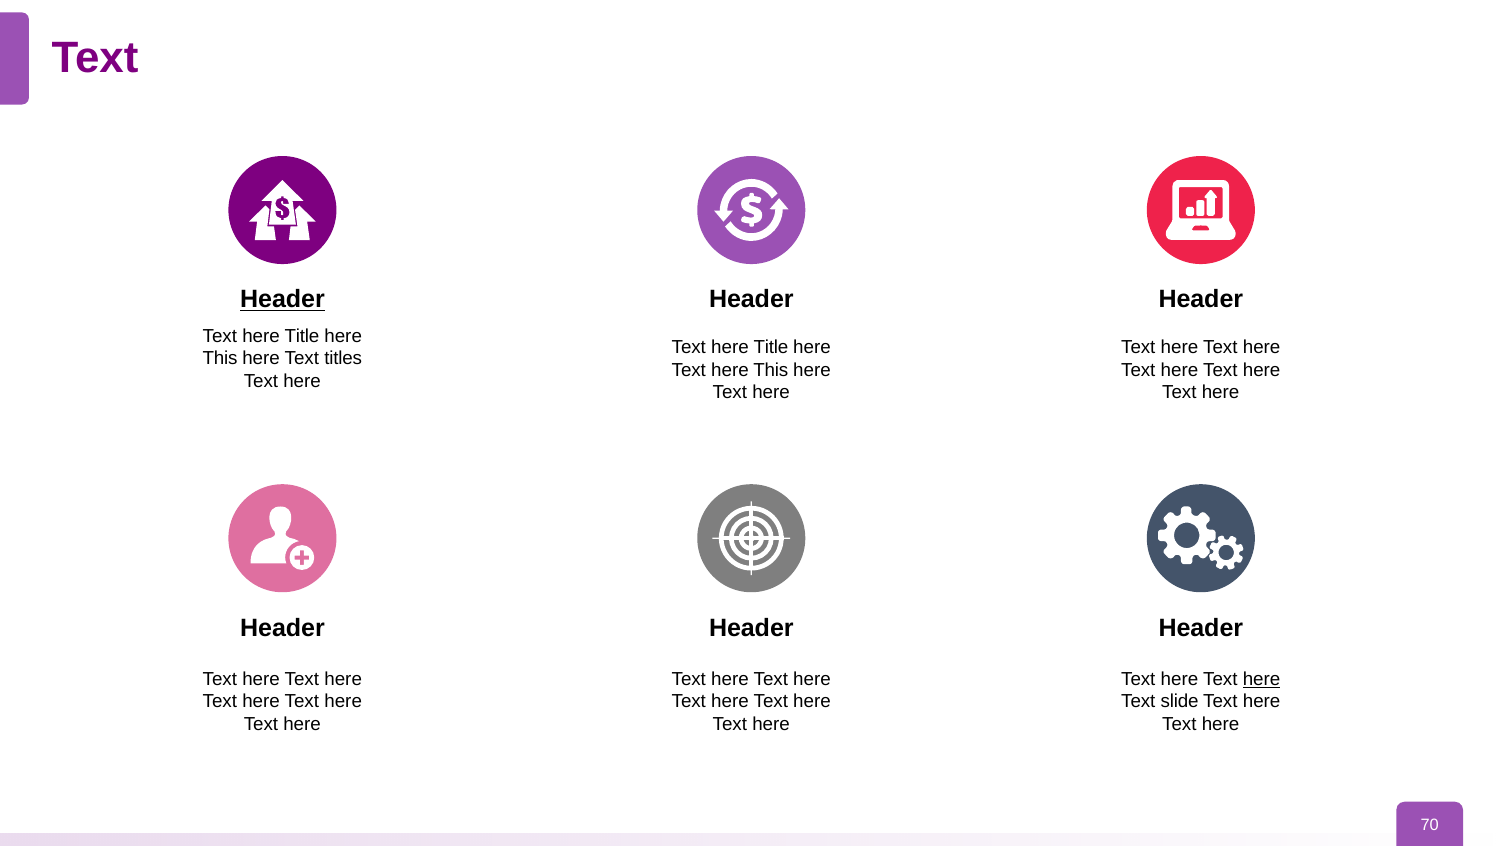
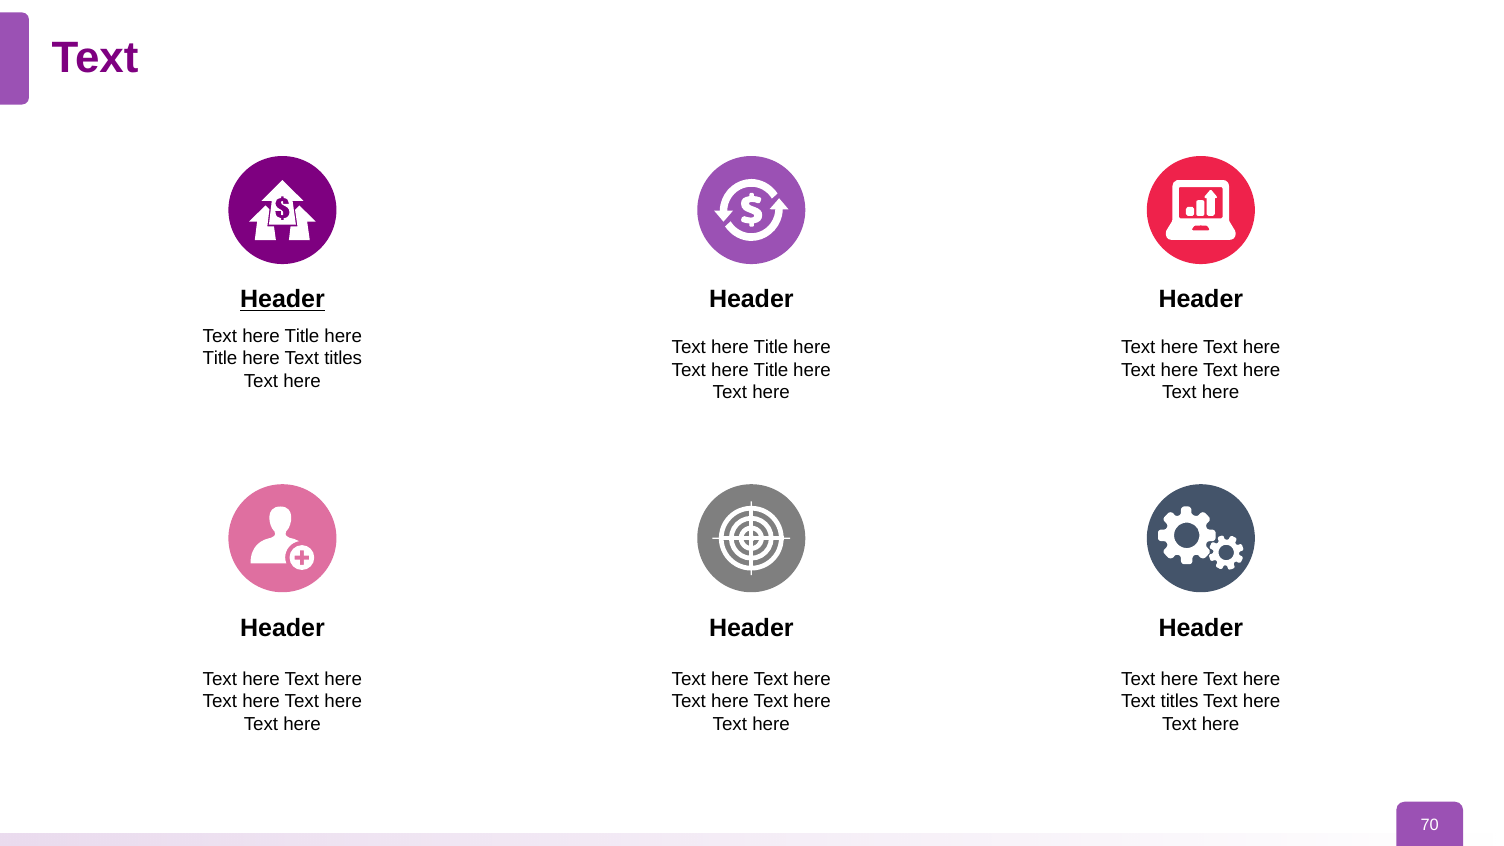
This at (220, 359): This -> Title
This at (771, 370): This -> Title
here at (1262, 679) underline: present -> none
slide at (1180, 702): slide -> titles
